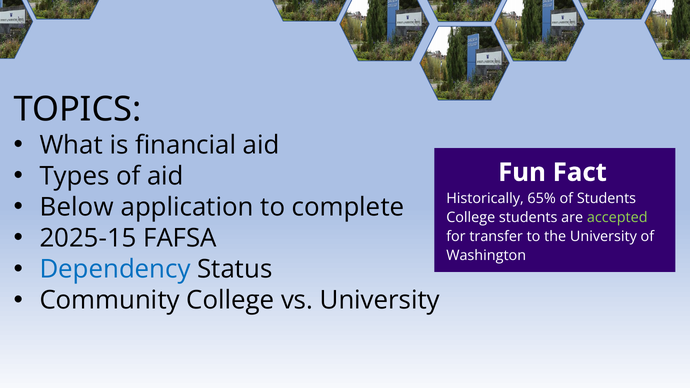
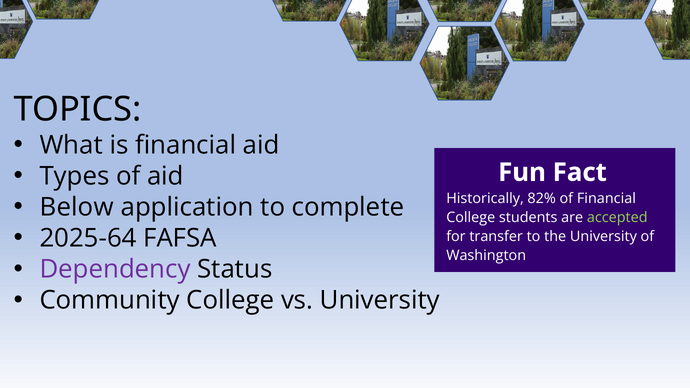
65%: 65% -> 82%
of Students: Students -> Financial
2025-15: 2025-15 -> 2025-64
Dependency colour: blue -> purple
